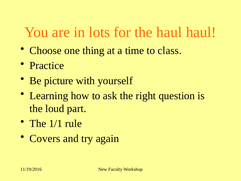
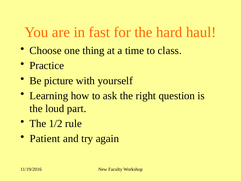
lots: lots -> fast
the haul: haul -> hard
1/1: 1/1 -> 1/2
Covers: Covers -> Patient
